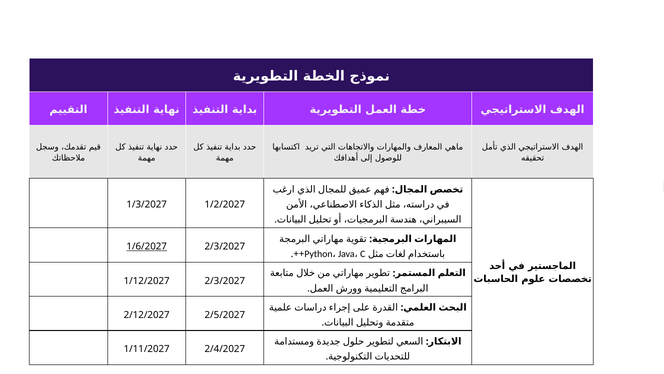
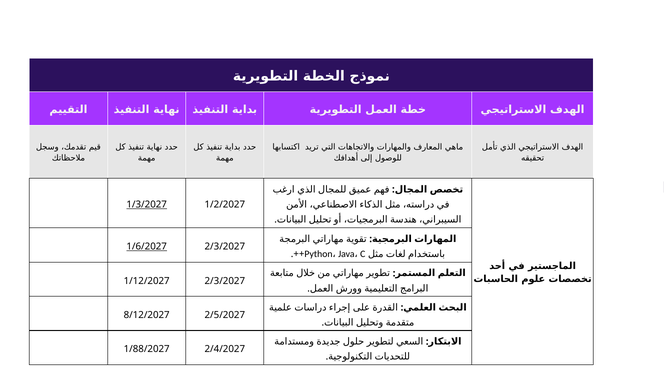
1/3/2027 underline: none -> present
2/12/2027: 2/12/2027 -> 8/12/2027
1/11/2027: 1/11/2027 -> 1/88/2027
